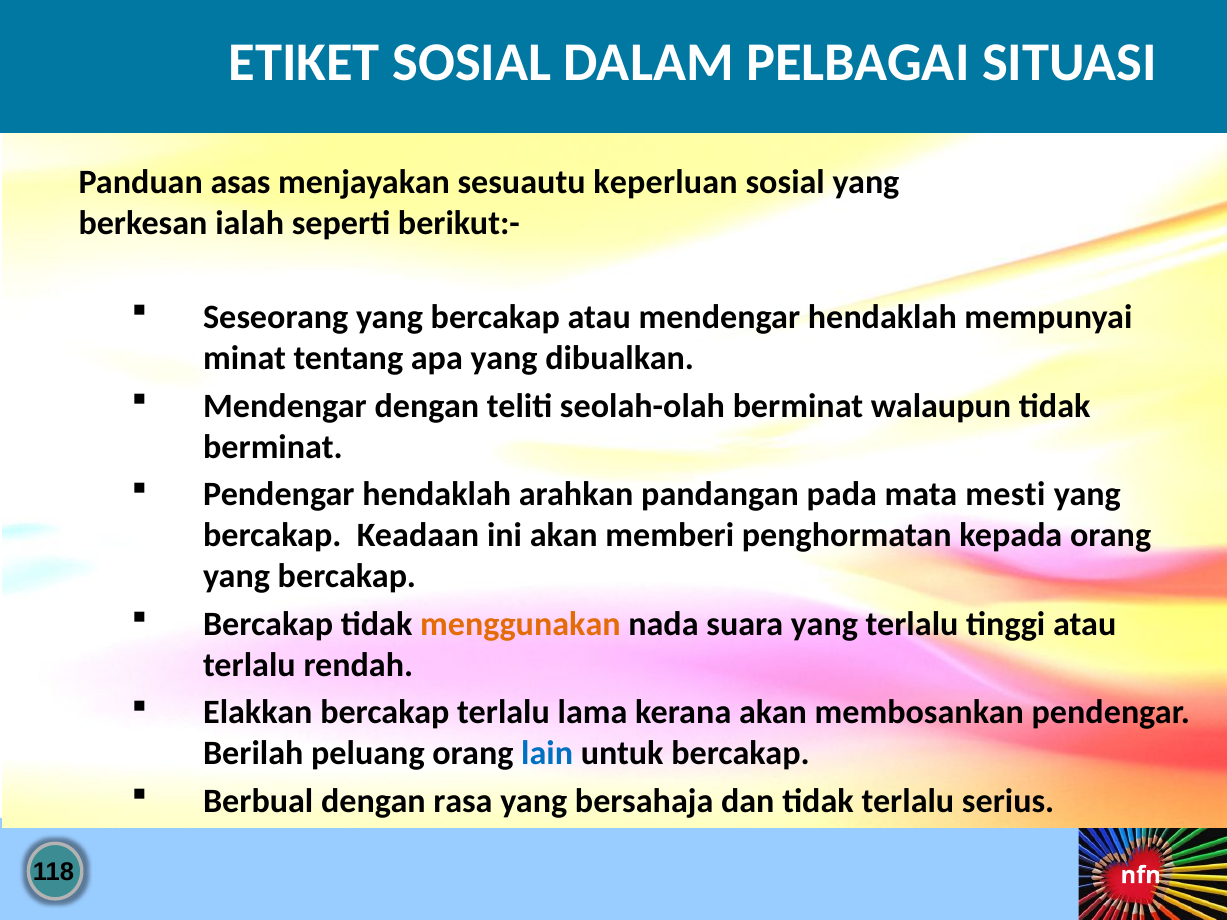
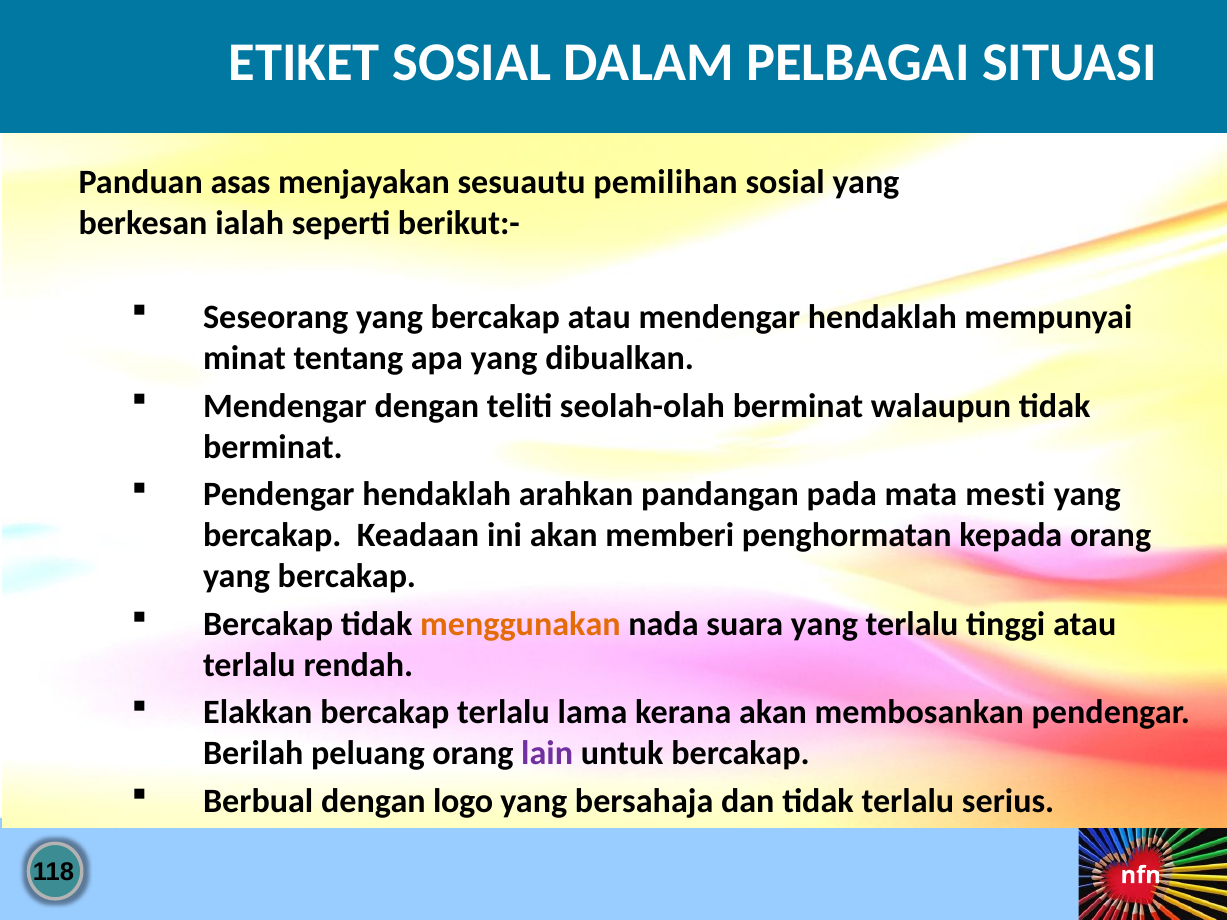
keperluan: keperluan -> pemilihan
lain colour: blue -> purple
rasa: rasa -> logo
